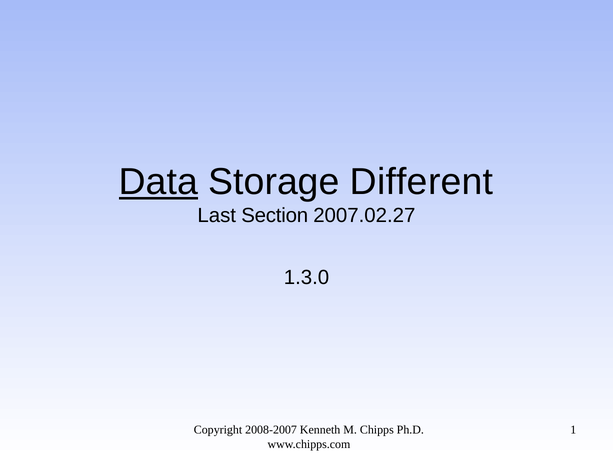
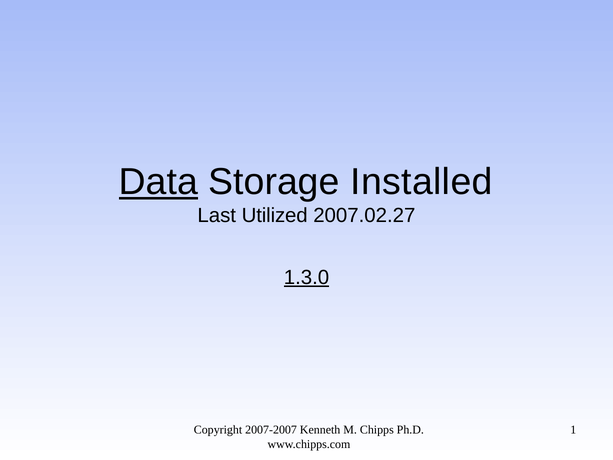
Different: Different -> Installed
Section: Section -> Utilized
1.3.0 underline: none -> present
2008-2007: 2008-2007 -> 2007-2007
